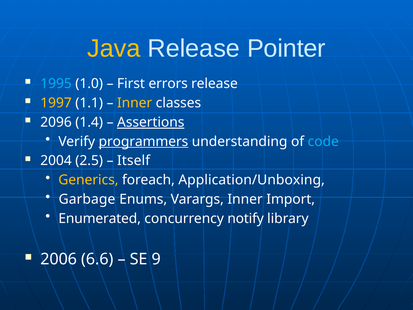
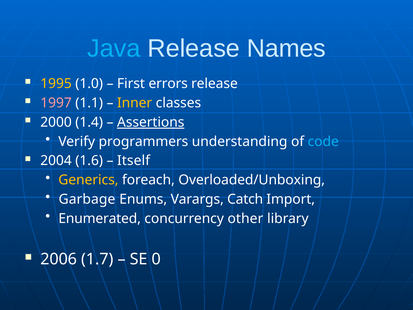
Java colour: yellow -> light blue
Pointer: Pointer -> Names
1995 colour: light blue -> yellow
1997 colour: yellow -> pink
2096: 2096 -> 2000
programmers underline: present -> none
2.5: 2.5 -> 1.6
Application/Unboxing: Application/Unboxing -> Overloaded/Unboxing
Varargs Inner: Inner -> Catch
notify: notify -> other
6.6: 6.6 -> 1.7
9: 9 -> 0
